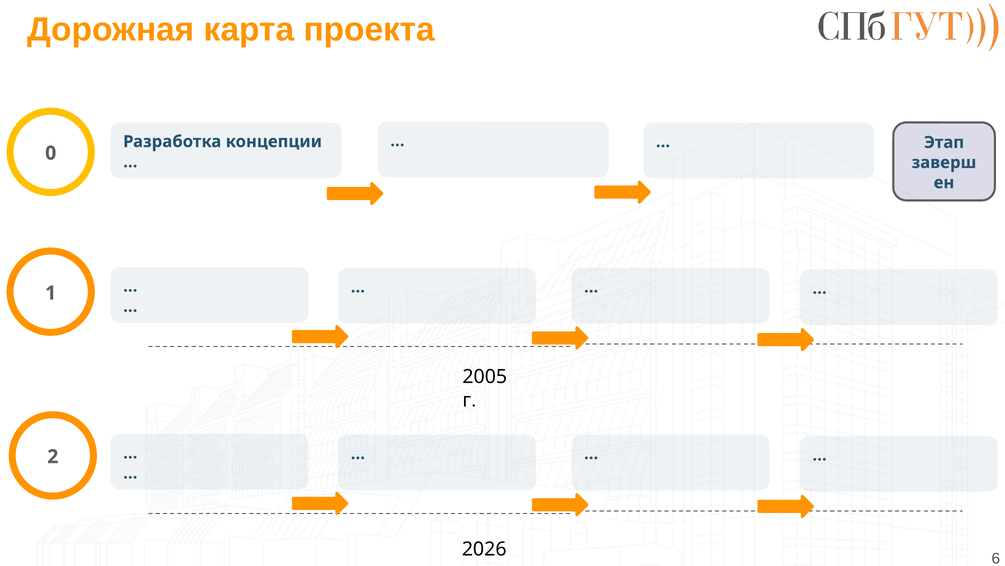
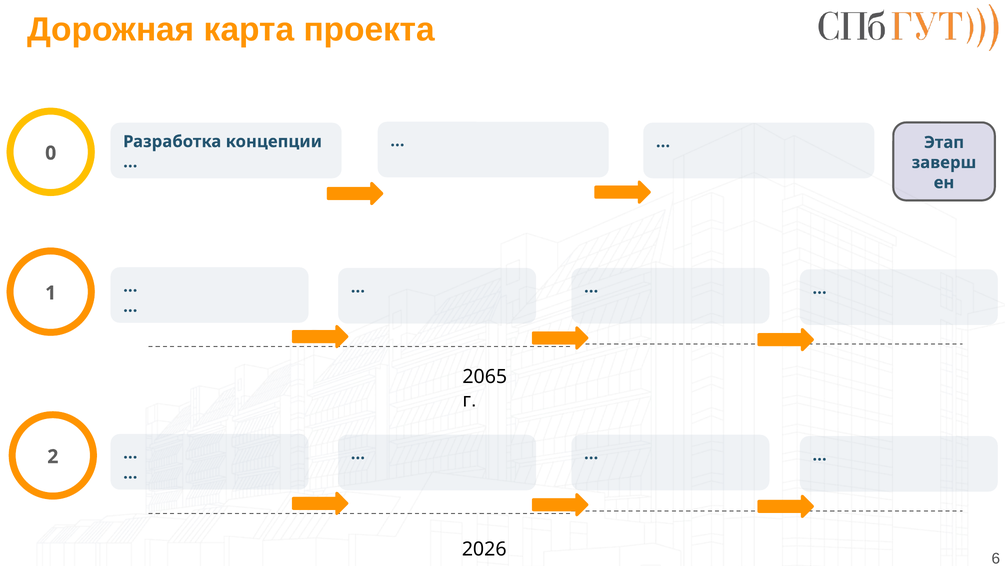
2005: 2005 -> 2065
